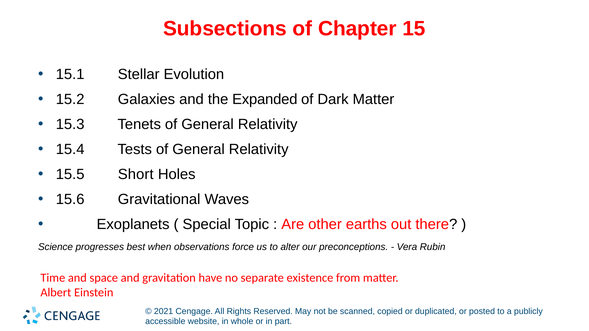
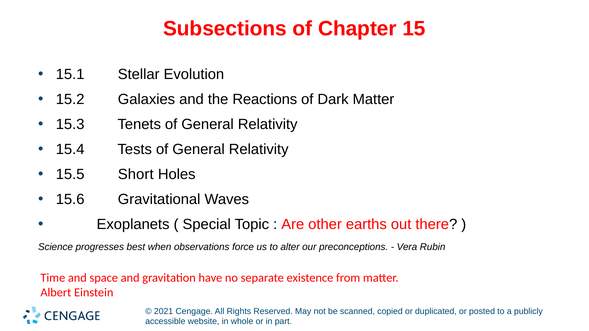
Expanded: Expanded -> Reactions
